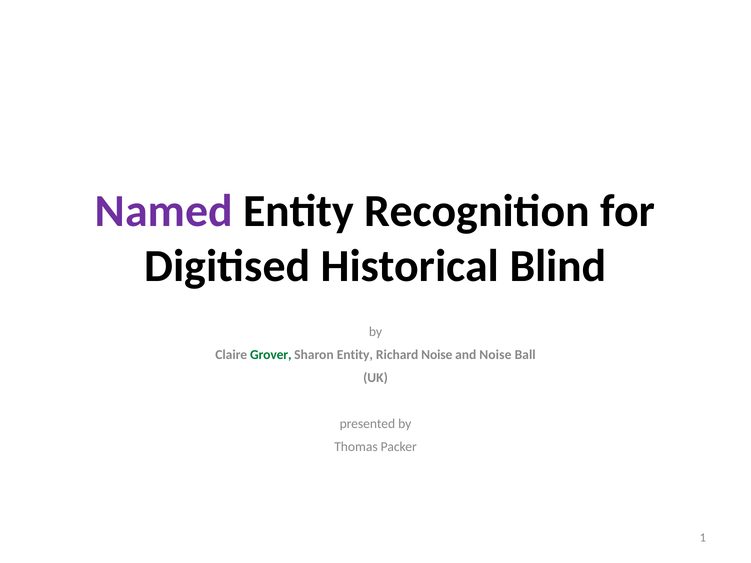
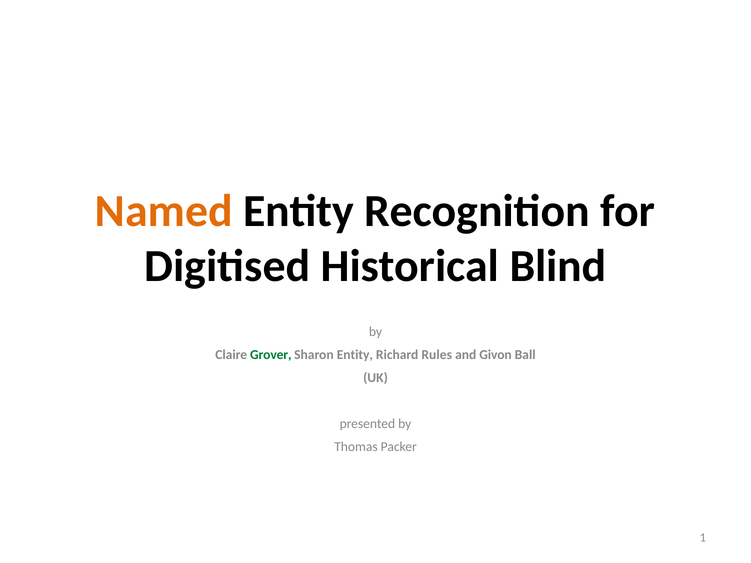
Named colour: purple -> orange
Richard Noise: Noise -> Rules
and Noise: Noise -> Givon
